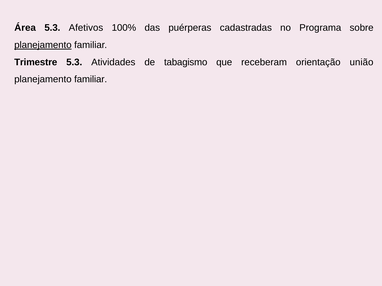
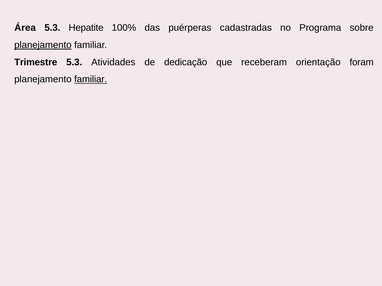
Afetivos: Afetivos -> Hepatite
tabagismo: tabagismo -> dedicação
união: união -> foram
familiar at (91, 79) underline: none -> present
